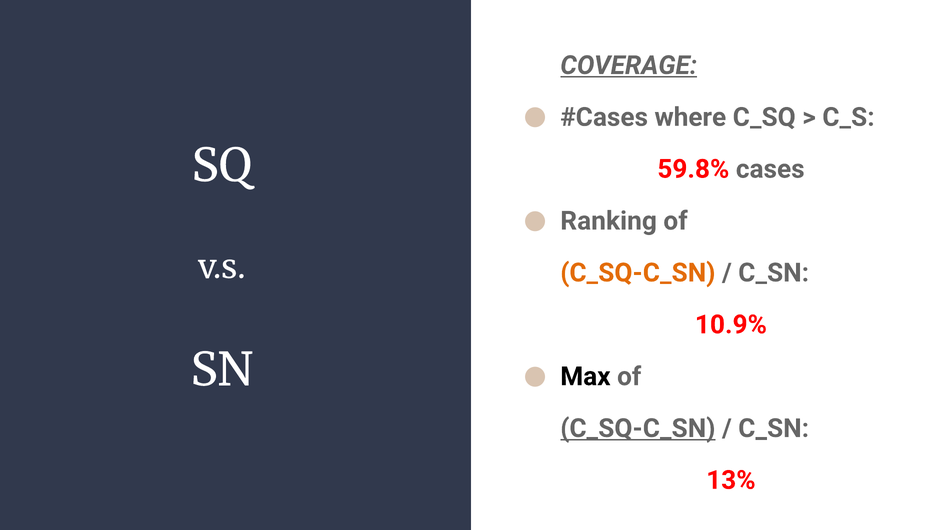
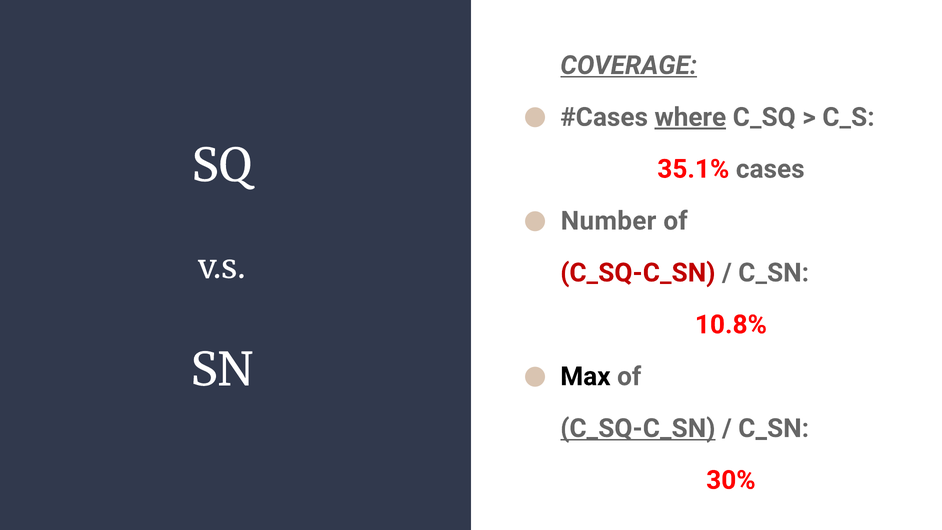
where underline: none -> present
59.8%: 59.8% -> 35.1%
Ranking: Ranking -> Number
C_SQ-C_SN at (638, 273) colour: orange -> red
10.9%: 10.9% -> 10.8%
13%: 13% -> 30%
